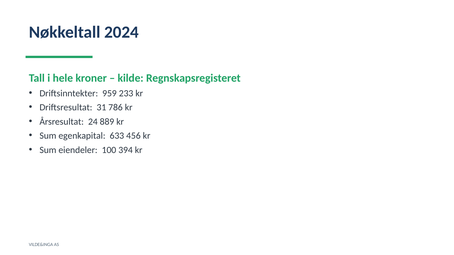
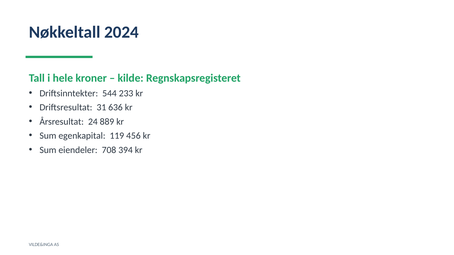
959: 959 -> 544
786: 786 -> 636
633: 633 -> 119
100: 100 -> 708
